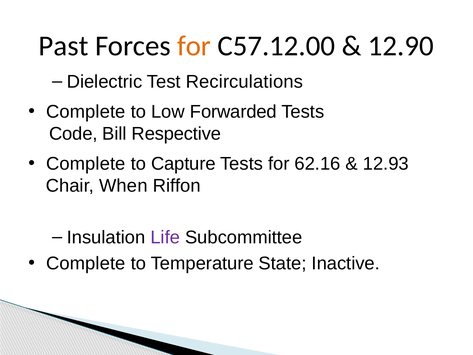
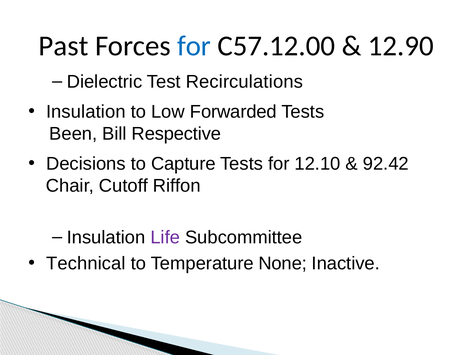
for at (194, 46) colour: orange -> blue
Complete at (86, 112): Complete -> Insulation
Code: Code -> Been
Complete at (86, 164): Complete -> Decisions
62.16: 62.16 -> 12.10
12.93: 12.93 -> 92.42
When: When -> Cutoff
Complete at (86, 263): Complete -> Technical
State: State -> None
